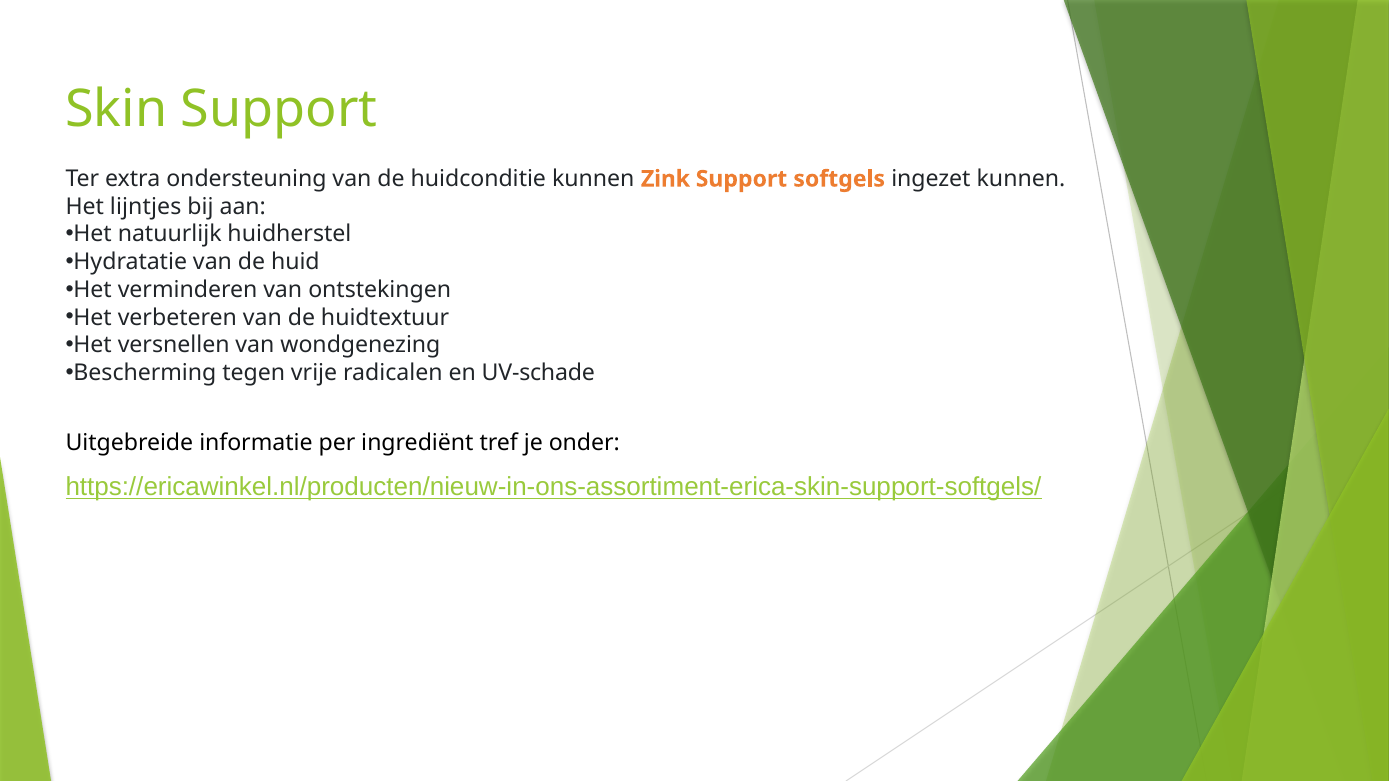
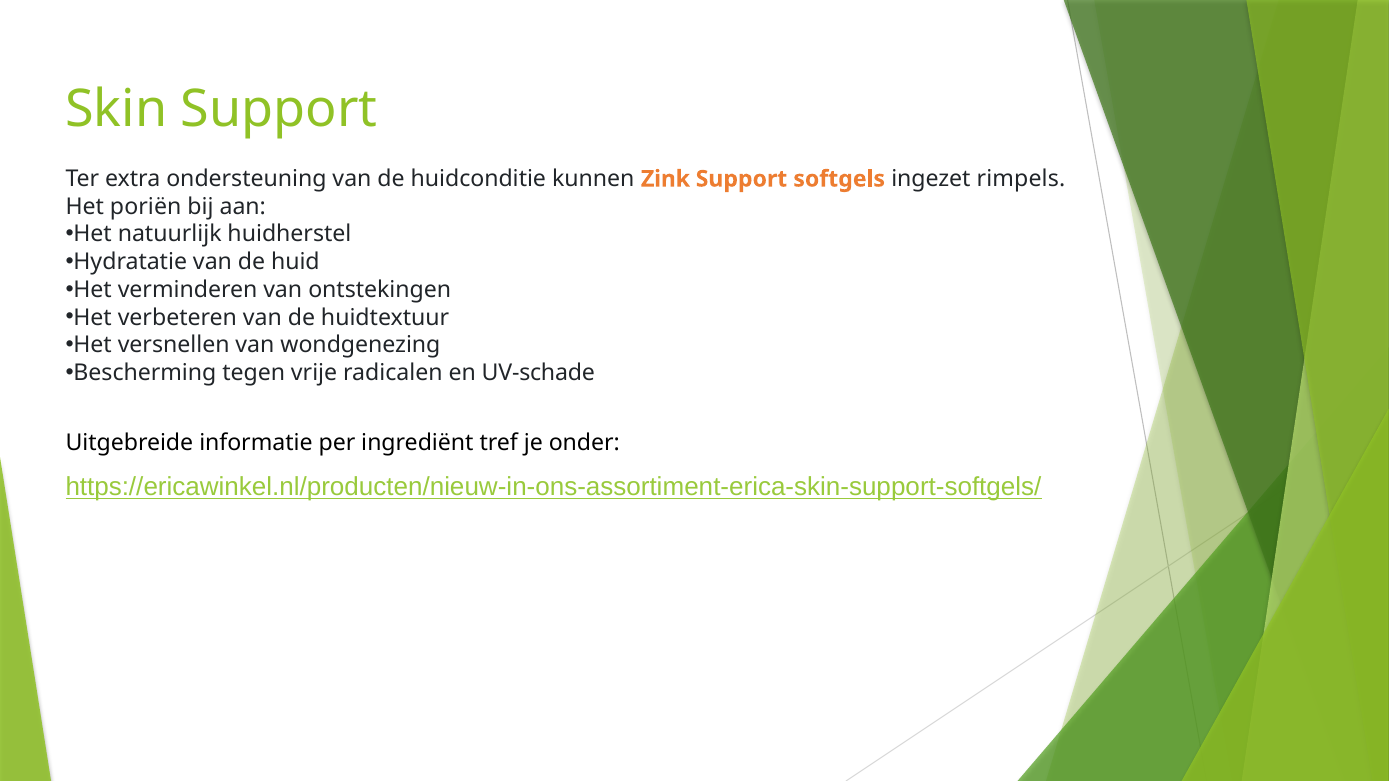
ingezet kunnen: kunnen -> rimpels
lijntjes: lijntjes -> poriën
